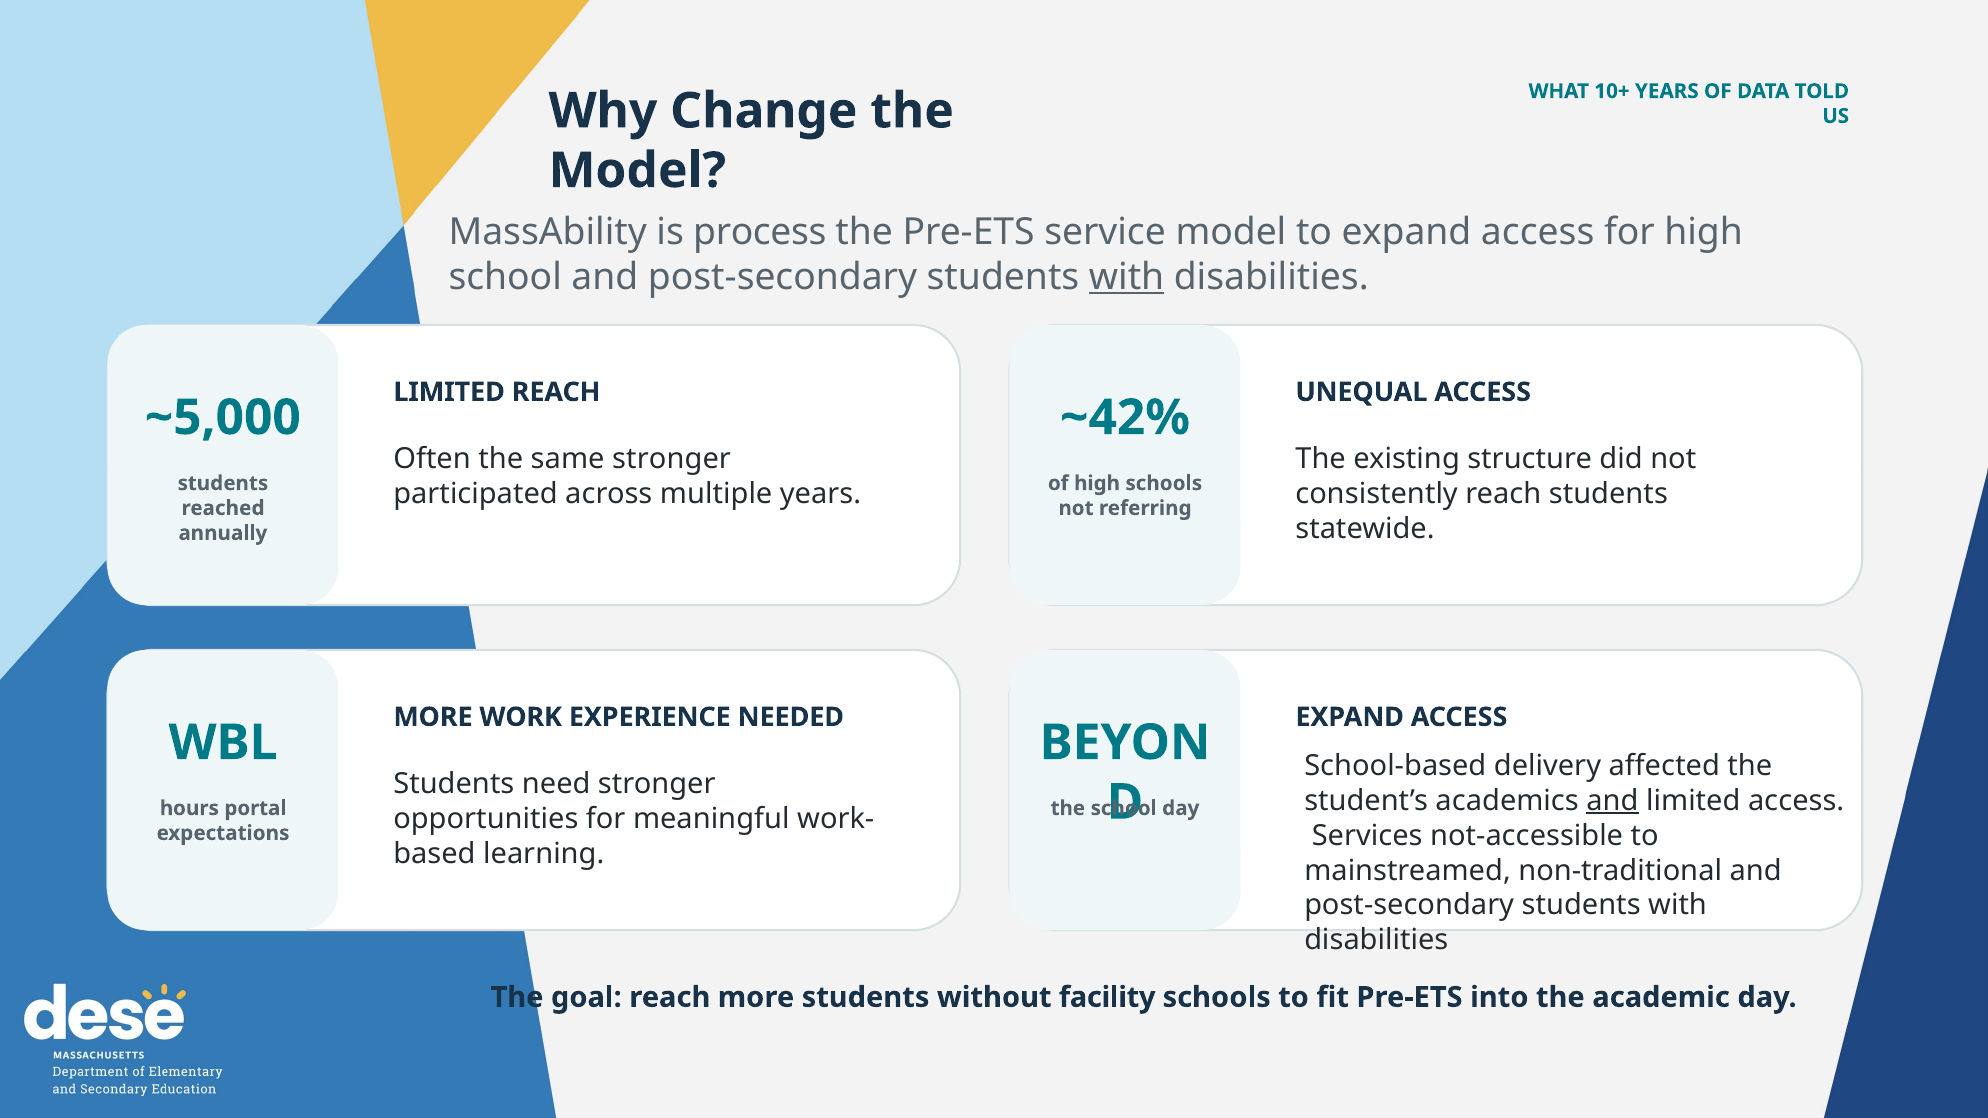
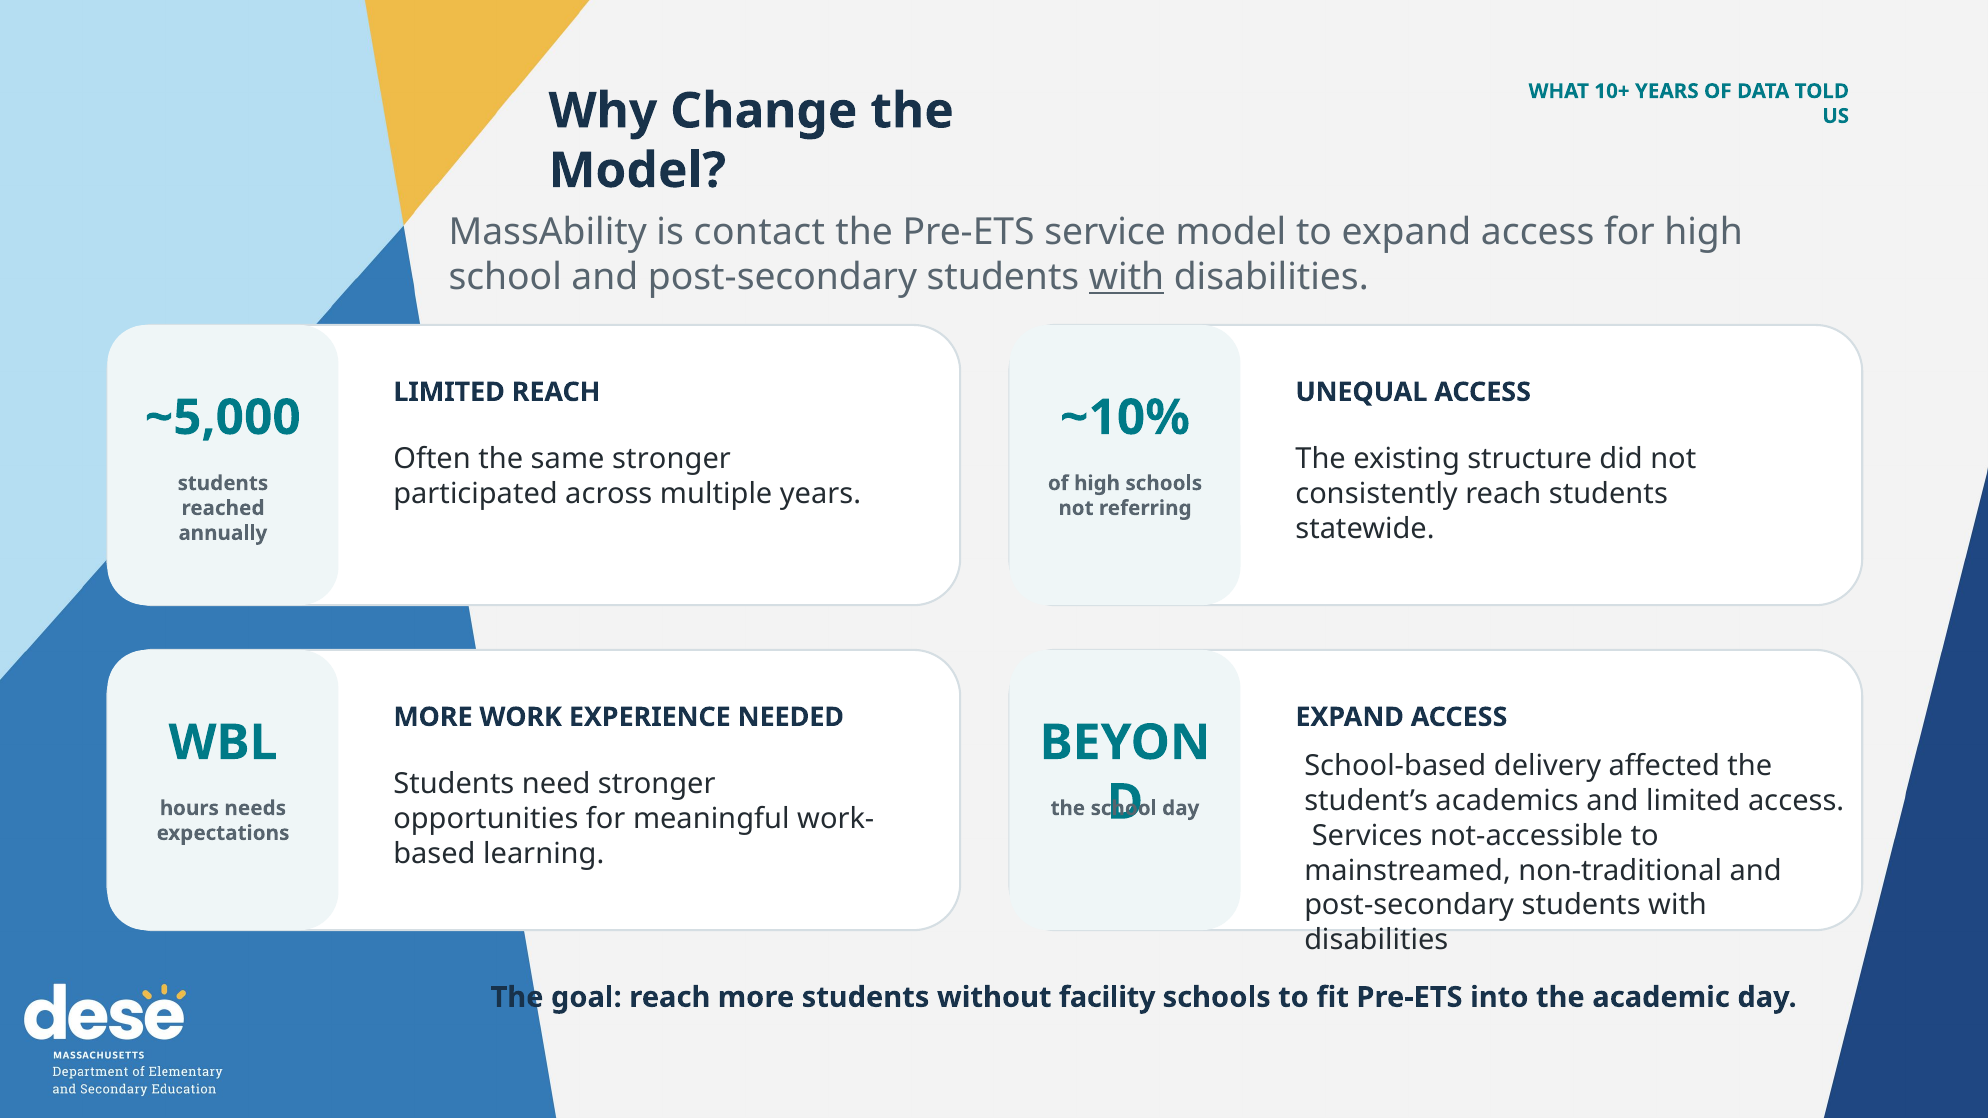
process: process -> contact
~42%: ~42% -> ~10%
and at (1612, 801) underline: present -> none
portal: portal -> needs
